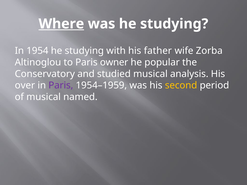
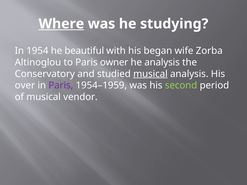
1954 he studying: studying -> beautiful
father: father -> began
he popular: popular -> analysis
musical at (150, 74) underline: none -> present
second colour: yellow -> light green
named: named -> vendor
